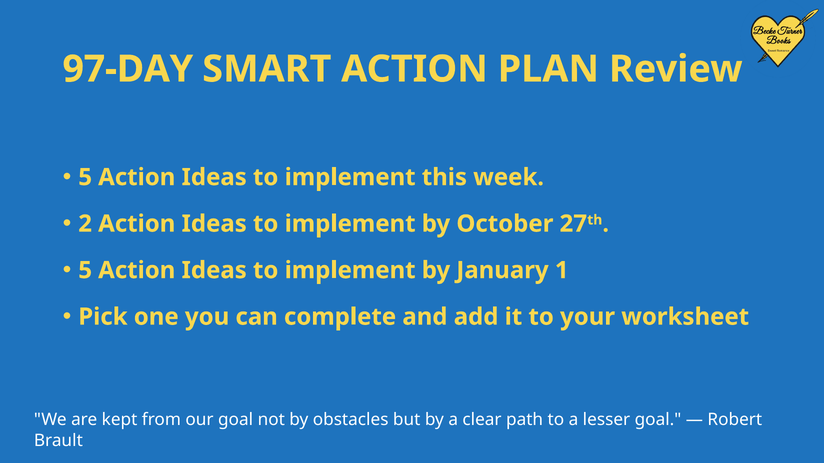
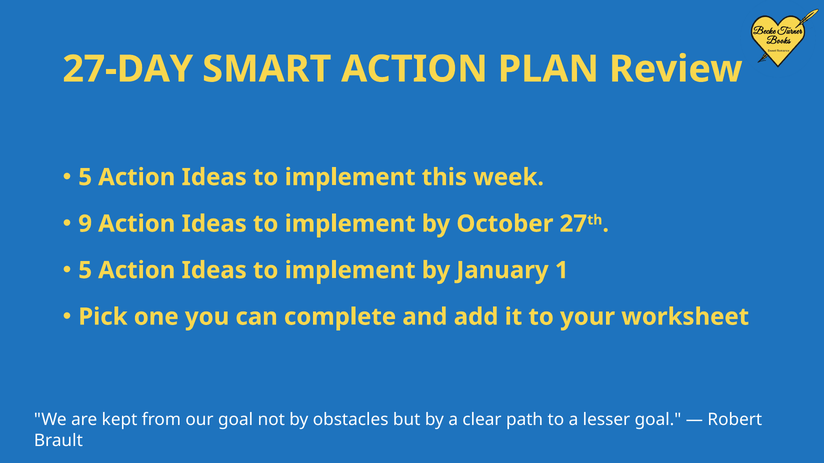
97-DAY: 97-DAY -> 27-DAY
2: 2 -> 9
